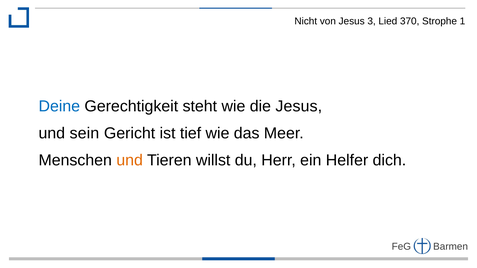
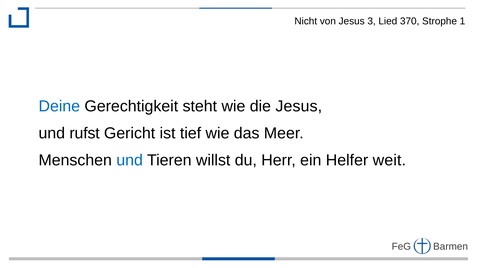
sein: sein -> rufst
und at (130, 160) colour: orange -> blue
dich: dich -> weit
